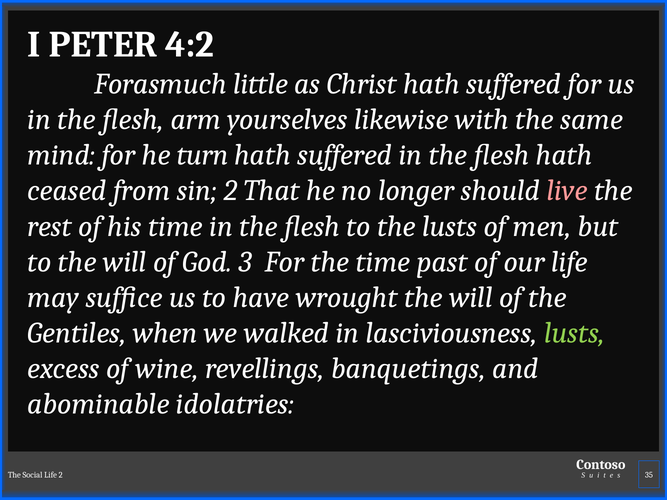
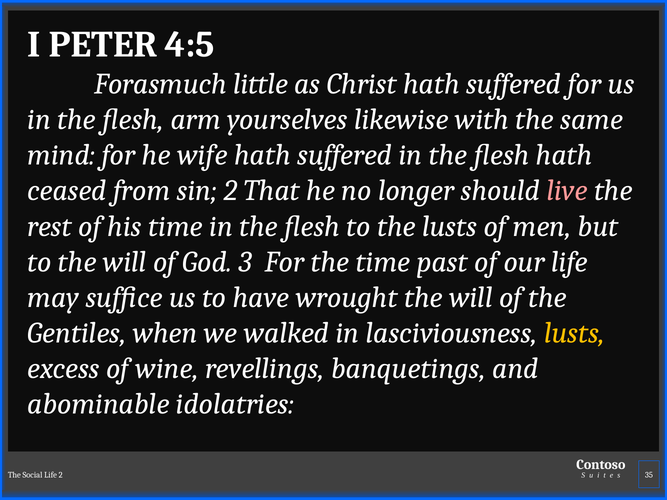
4:2: 4:2 -> 4:5
turn: turn -> wife
lusts at (575, 333) colour: light green -> yellow
